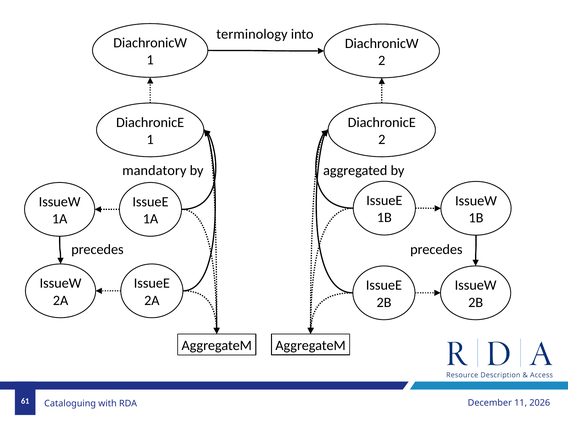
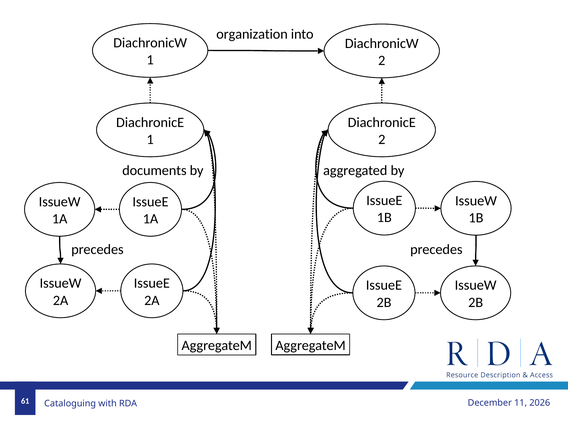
terminology: terminology -> organization
mandatory: mandatory -> documents
